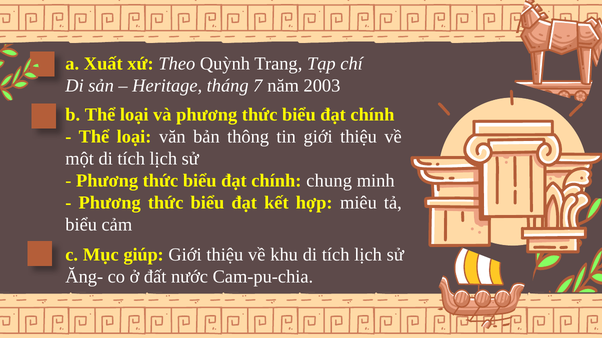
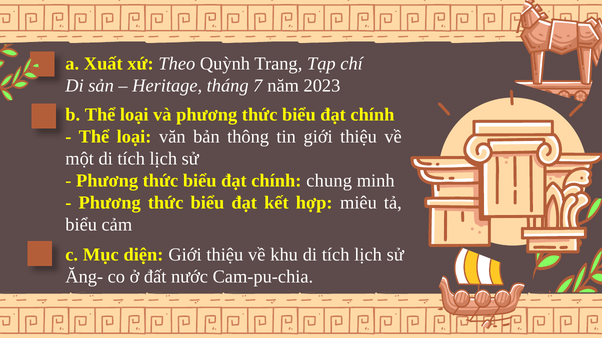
2003: 2003 -> 2023
giúp: giúp -> diện
